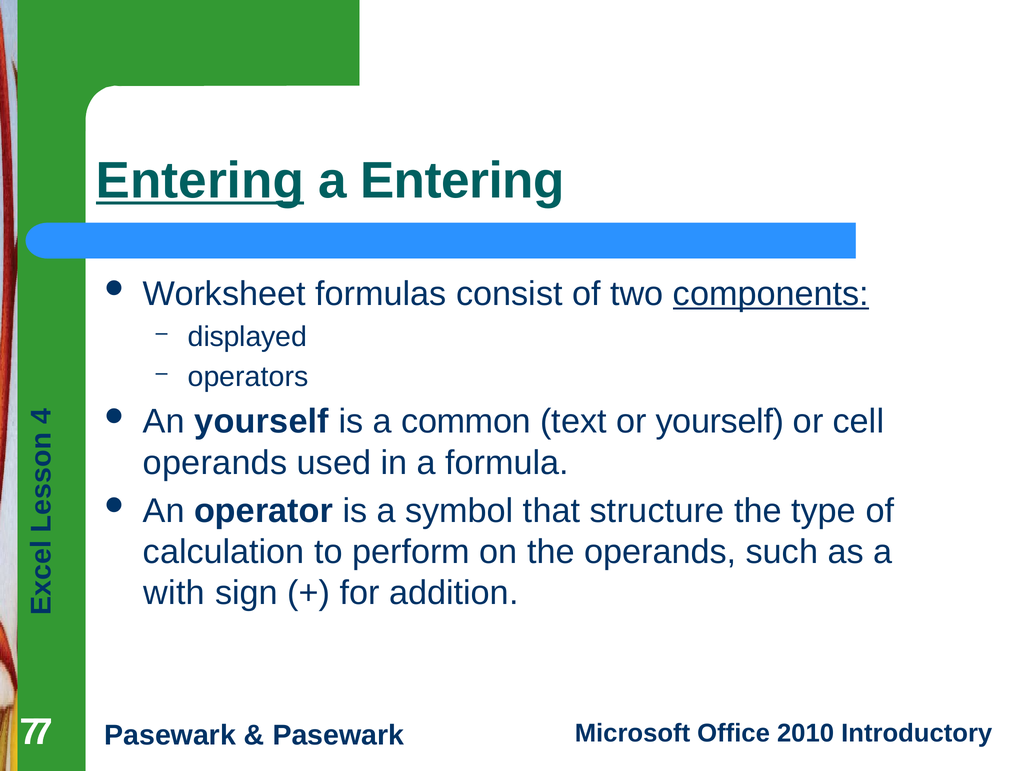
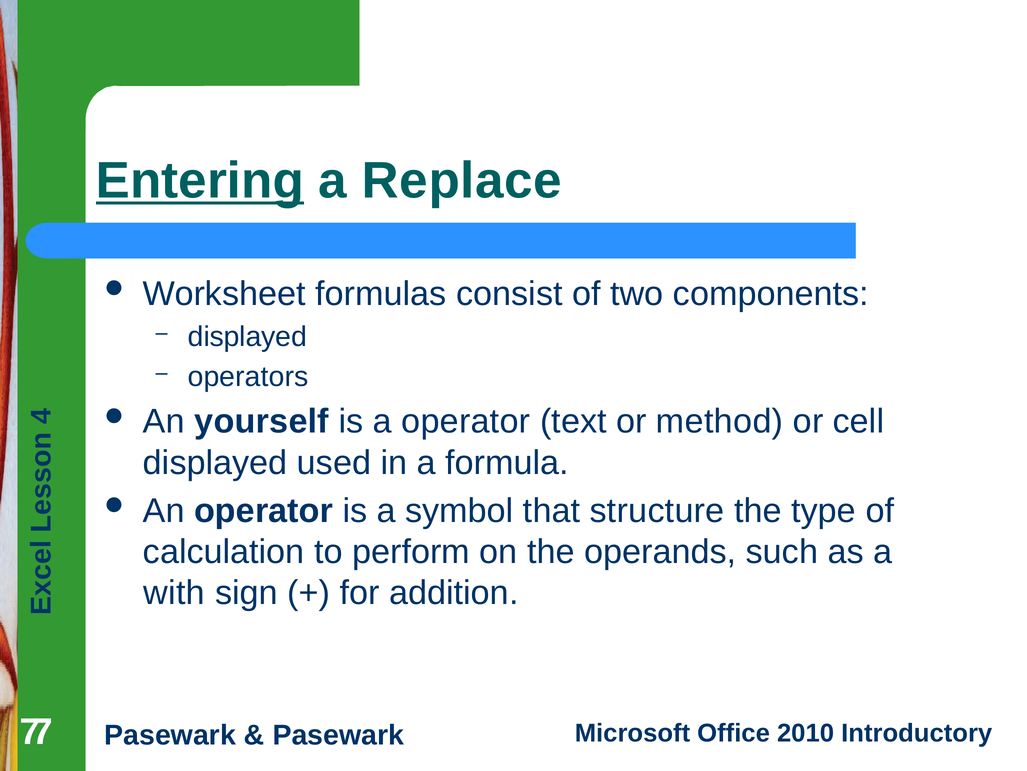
a Entering: Entering -> Replace
components underline: present -> none
a common: common -> operator
or yourself: yourself -> method
operands at (215, 462): operands -> displayed
